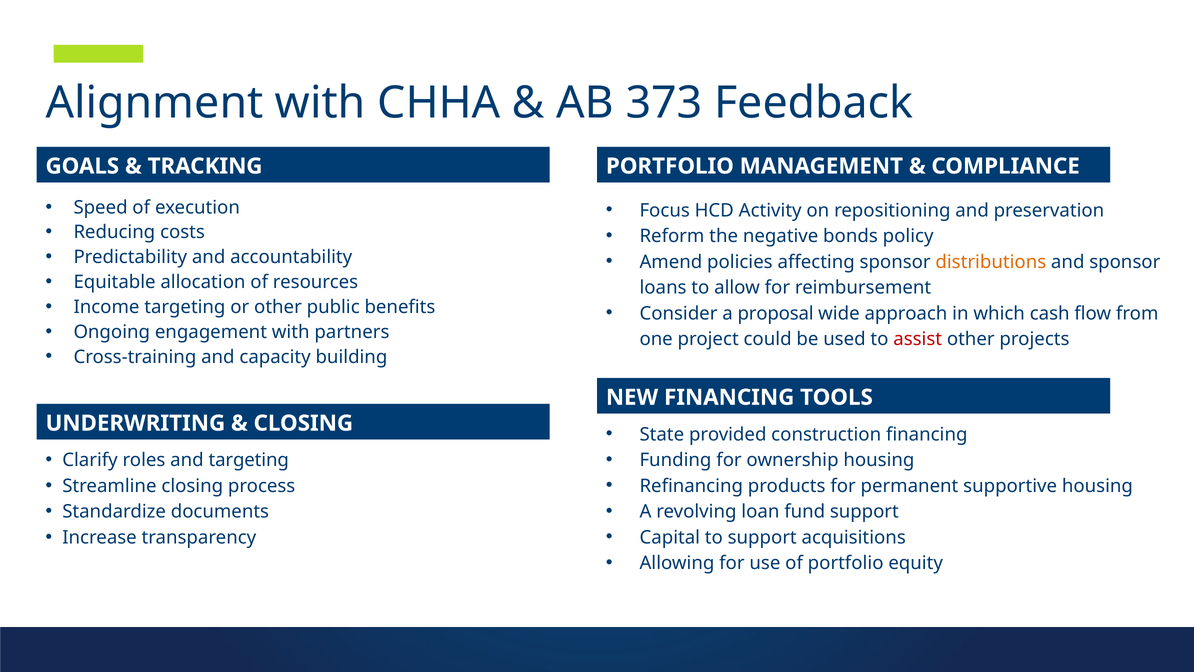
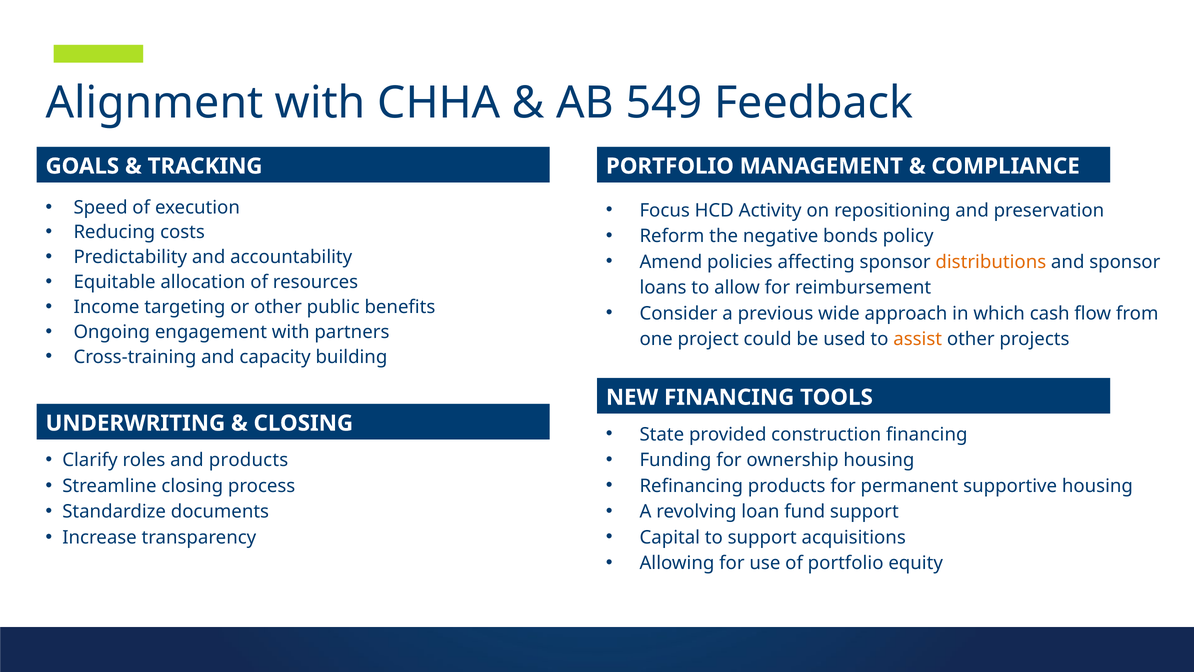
373: 373 -> 549
proposal: proposal -> previous
assist colour: red -> orange
and targeting: targeting -> products
